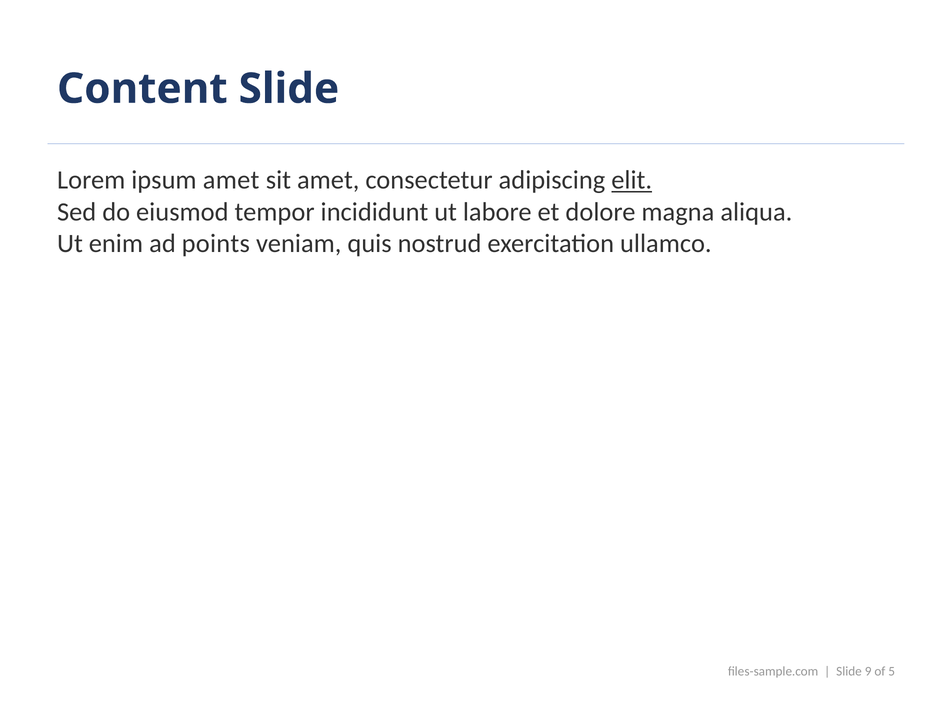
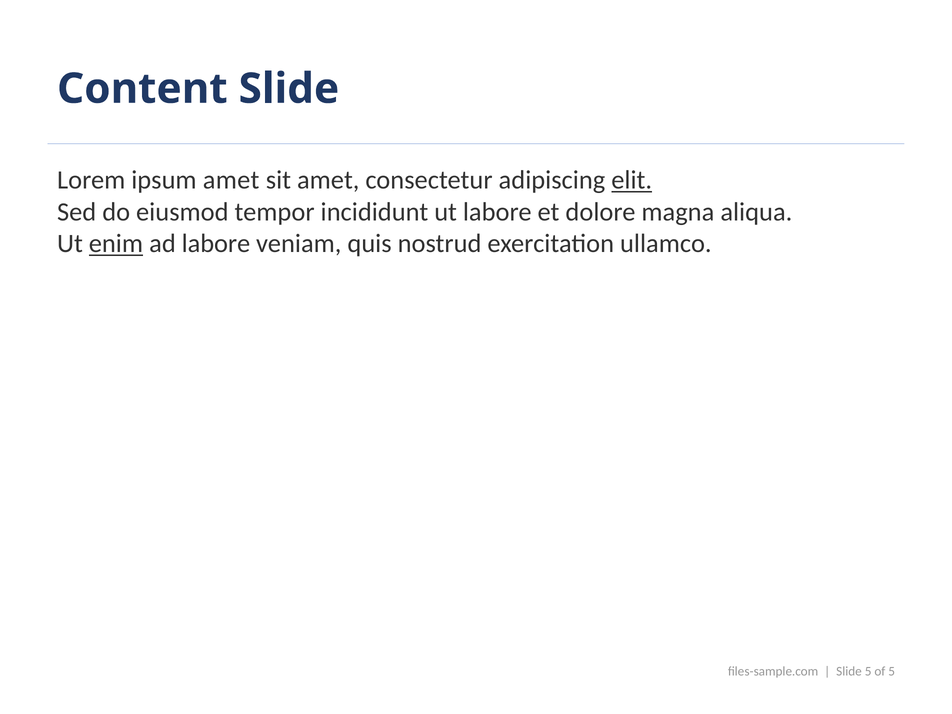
enim underline: none -> present
ad points: points -> labore
Slide 9: 9 -> 5
